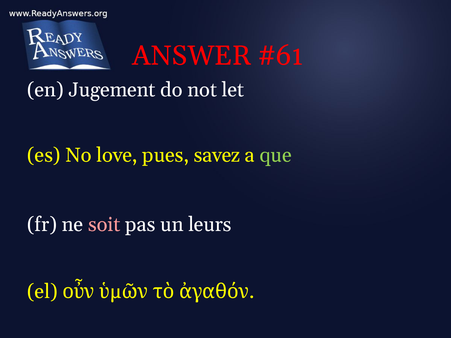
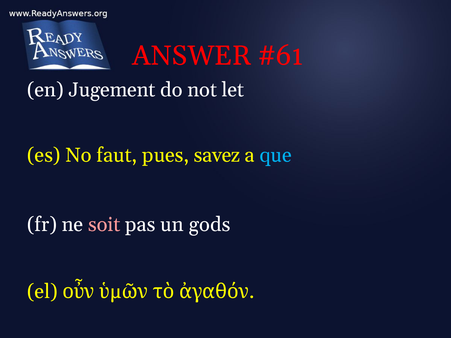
love: love -> faut
que colour: light green -> light blue
leurs: leurs -> gods
